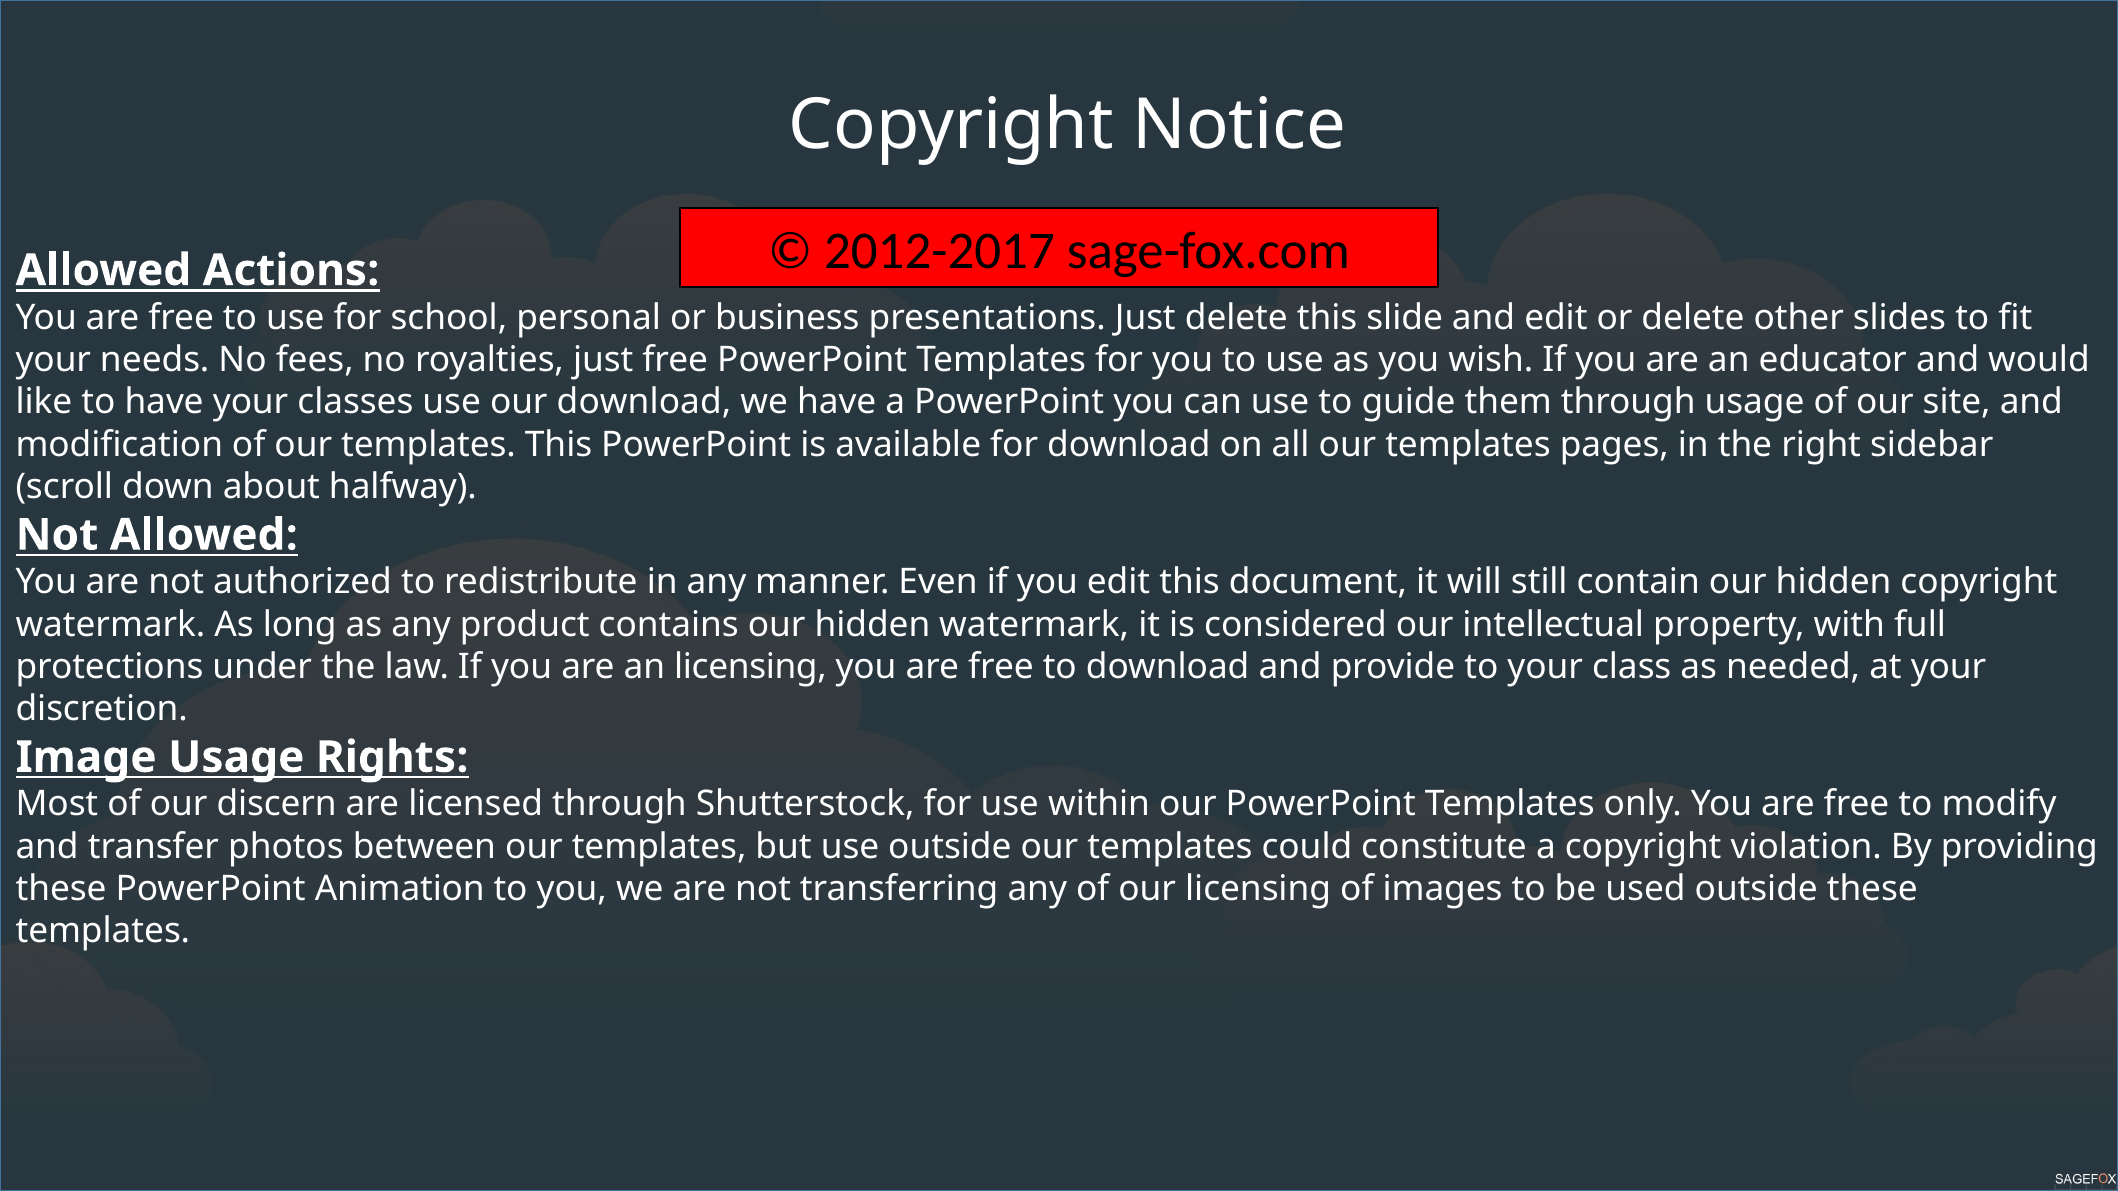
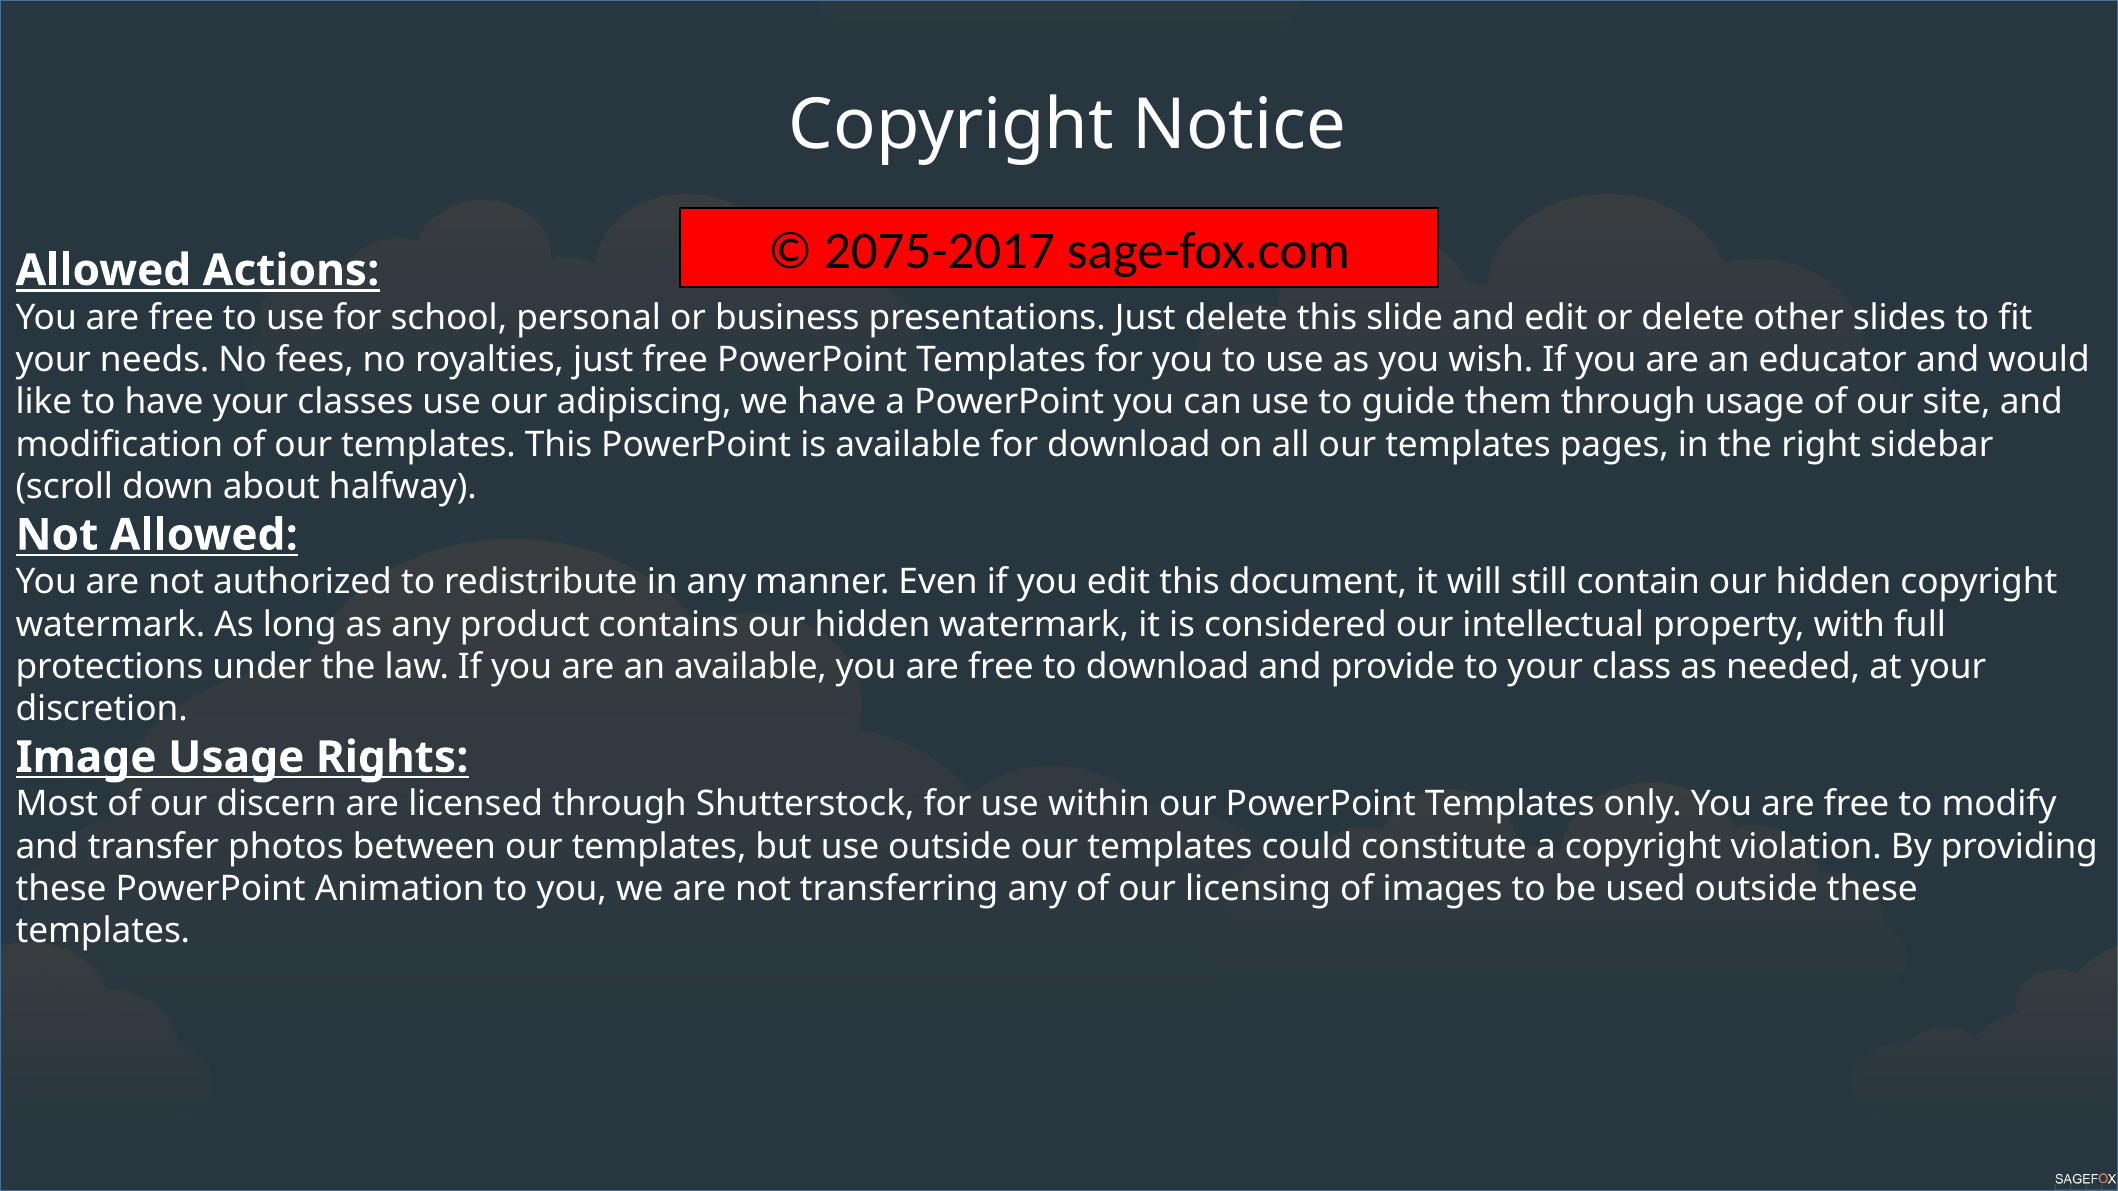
2012-2017: 2012-2017 -> 2075-2017
our download: download -> adipiscing
an licensing: licensing -> available
